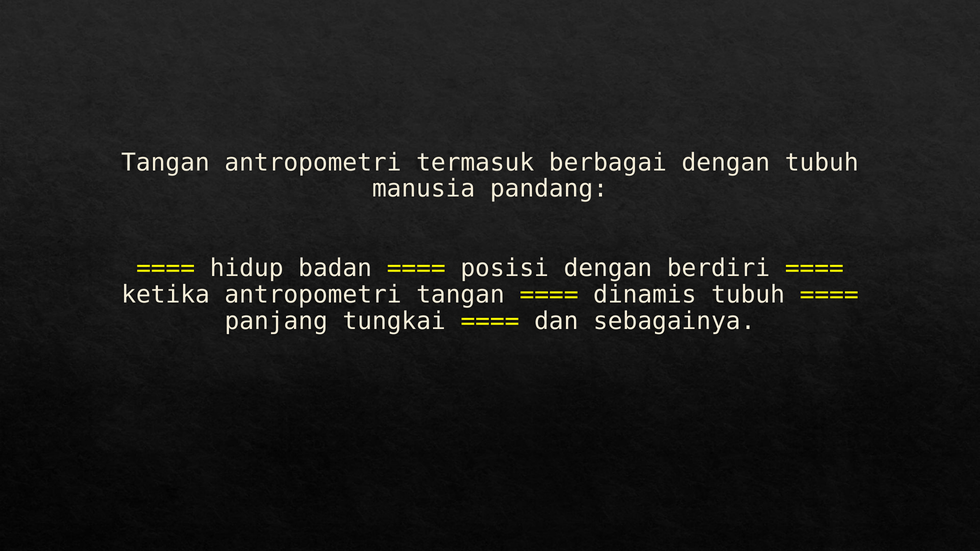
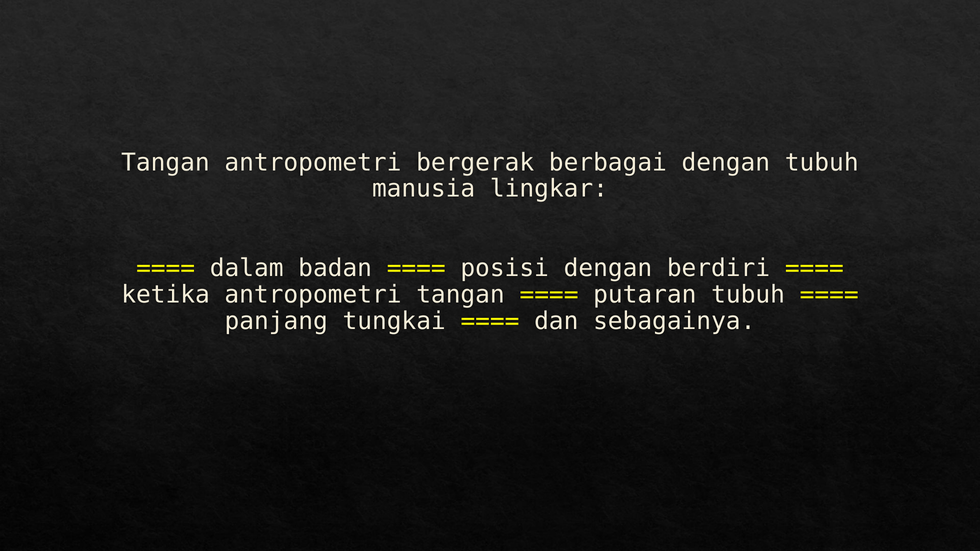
termasuk: termasuk -> bergerak
pandang: pandang -> lingkar
hidup: hidup -> dalam
dinamis: dinamis -> putaran
